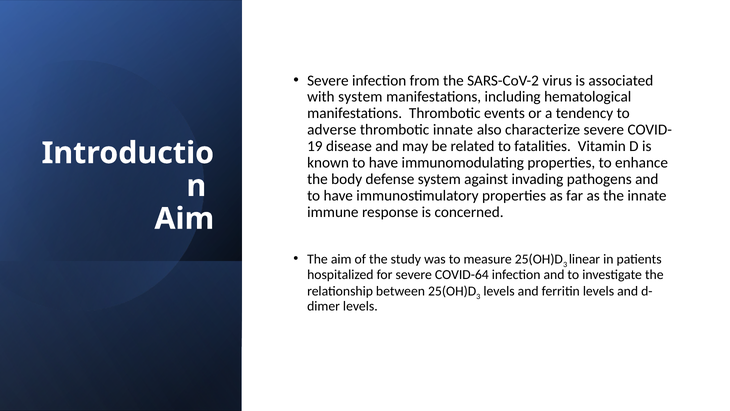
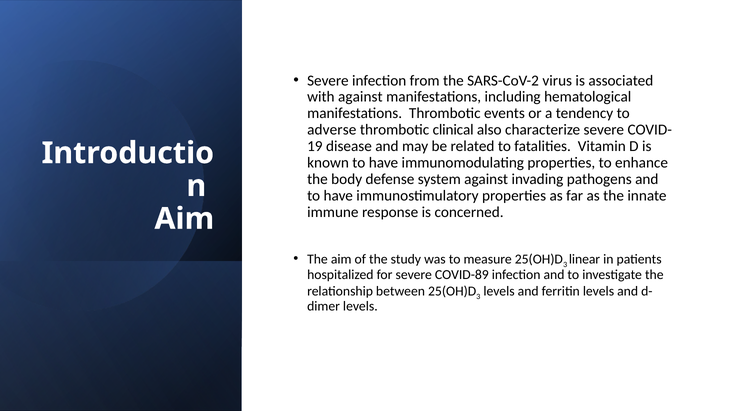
with system: system -> against
thrombotic innate: innate -> clinical
COVID-64: COVID-64 -> COVID-89
